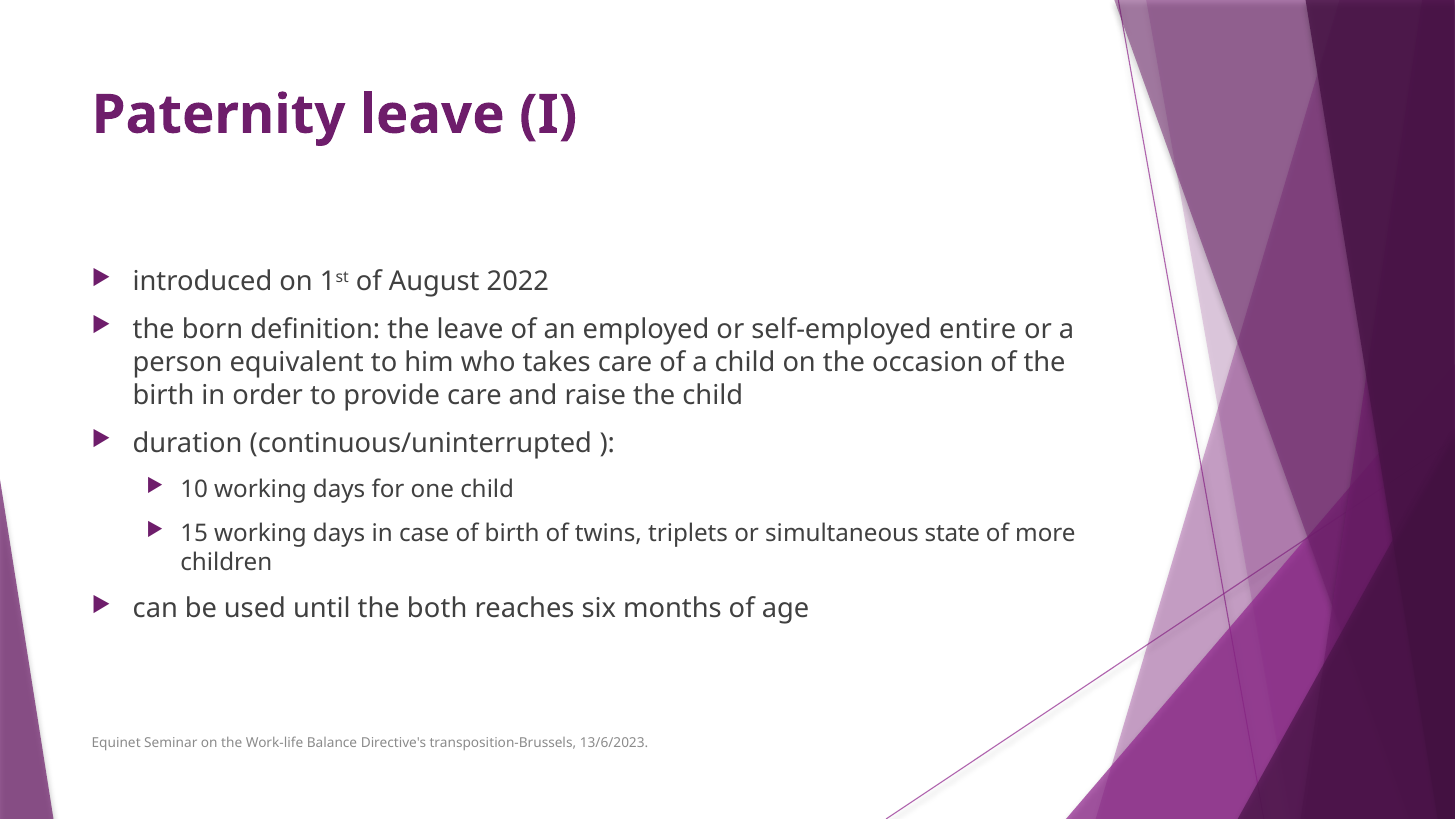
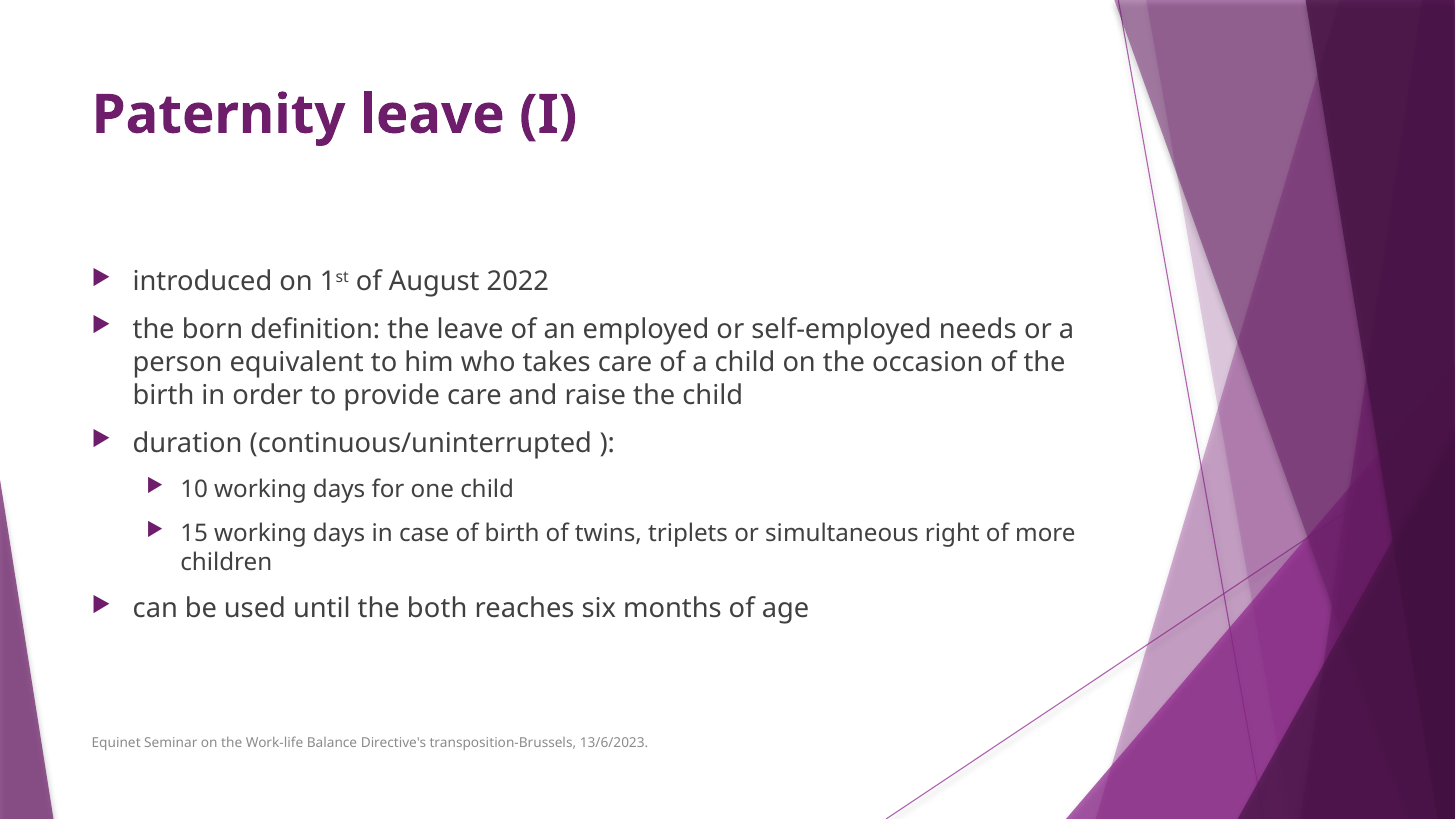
entire: entire -> needs
state: state -> right
